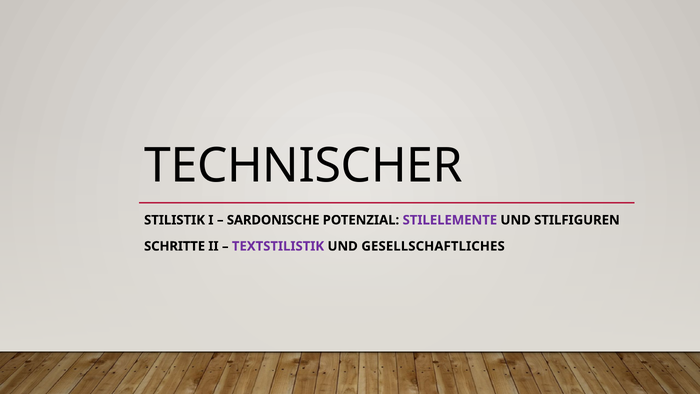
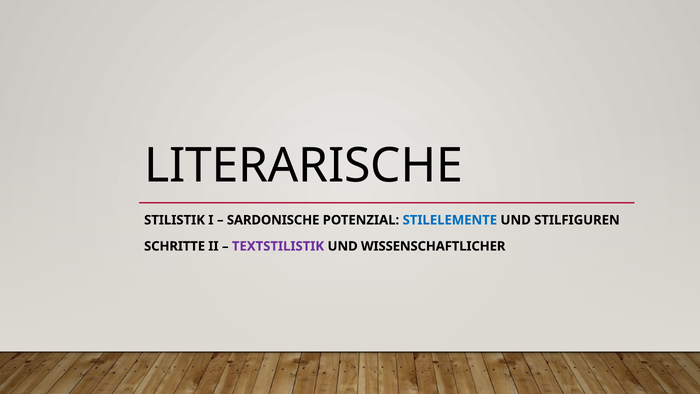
TECHNISCHER: TECHNISCHER -> LITERARISCHE
STILELEMENTE colour: purple -> blue
GESELLSCHAFTLICHES: GESELLSCHAFTLICHES -> WISSENSCHAFTLICHER
